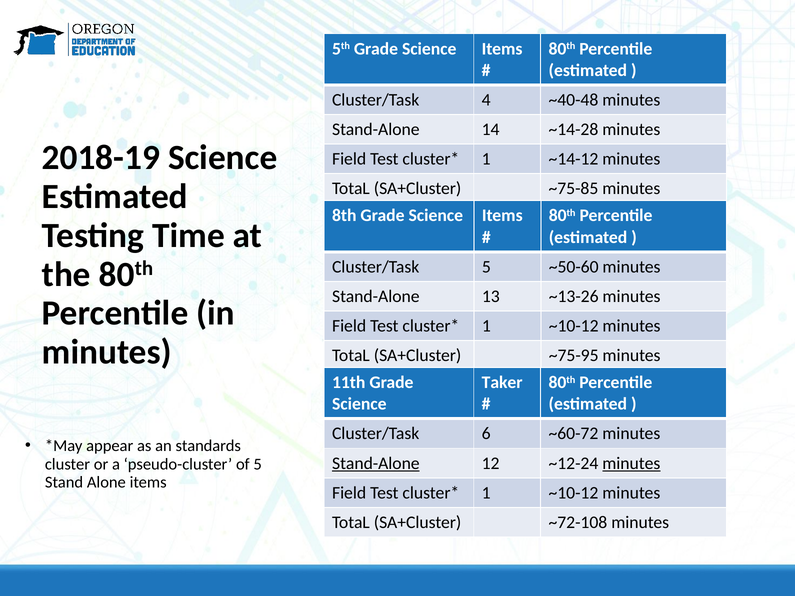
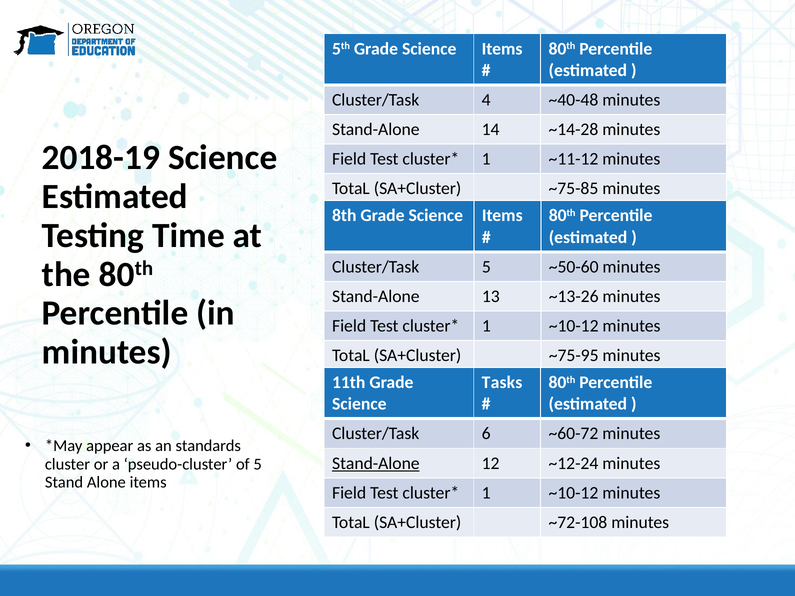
~14-12: ~14-12 -> ~11-12
Taker: Taker -> Tasks
minutes at (631, 463) underline: present -> none
